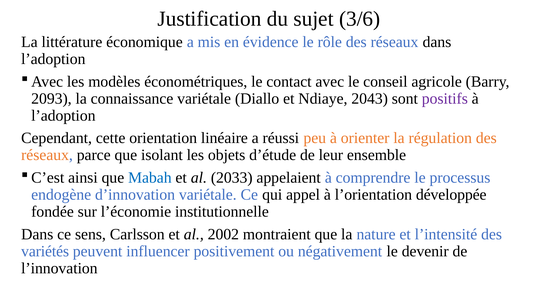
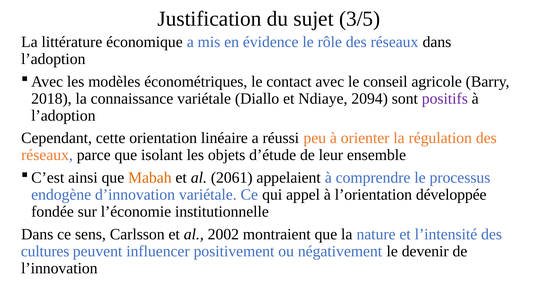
3/6: 3/6 -> 3/5
2093: 2093 -> 2018
2043: 2043 -> 2094
Mabah colour: blue -> orange
2033: 2033 -> 2061
variétés: variétés -> cultures
